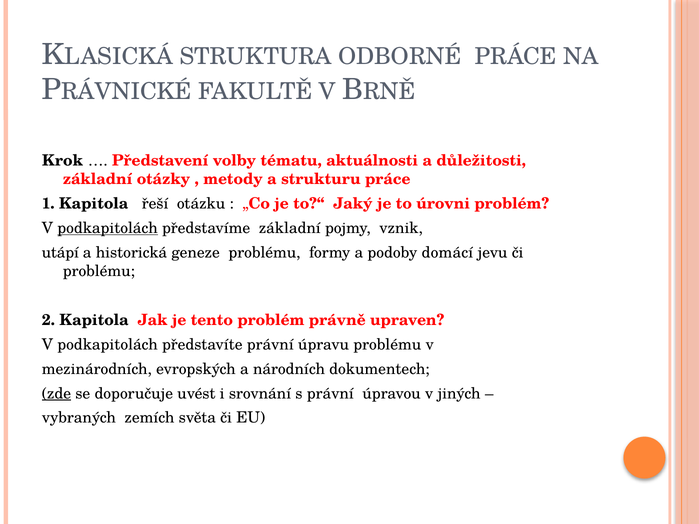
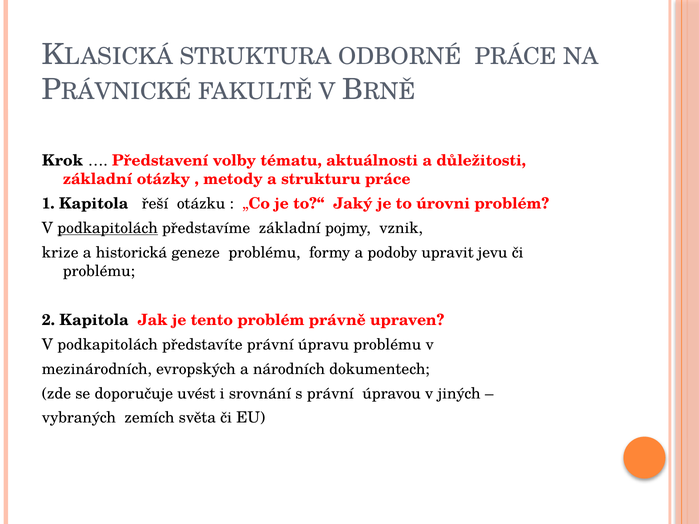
utápí: utápí -> krize
domácí: domácí -> upravit
zde underline: present -> none
